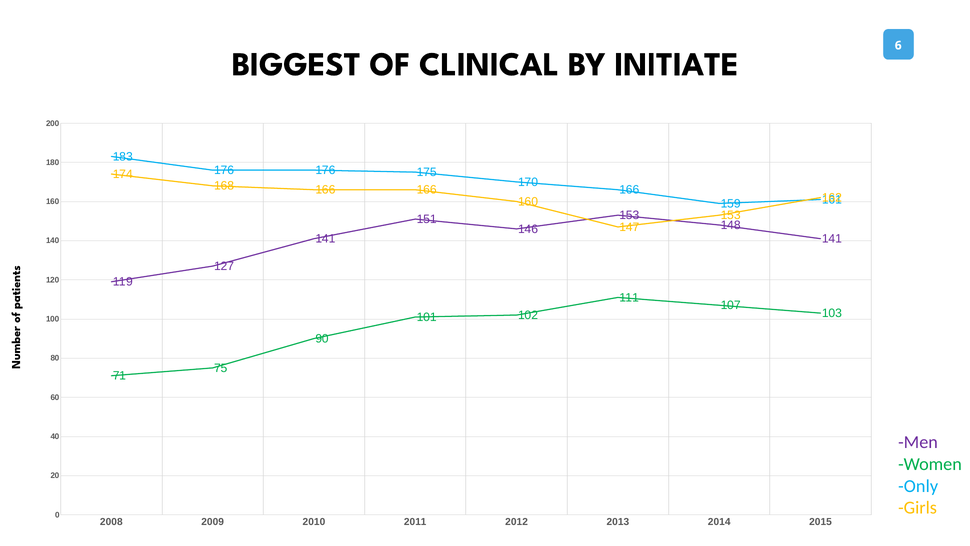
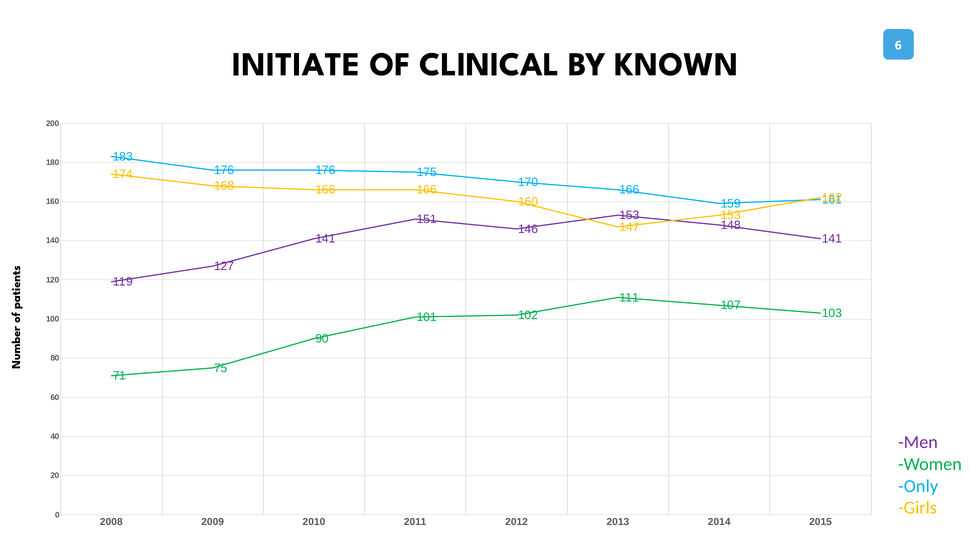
BIGGEST: BIGGEST -> INITIATE
INITIATE: INITIATE -> KNOWN
